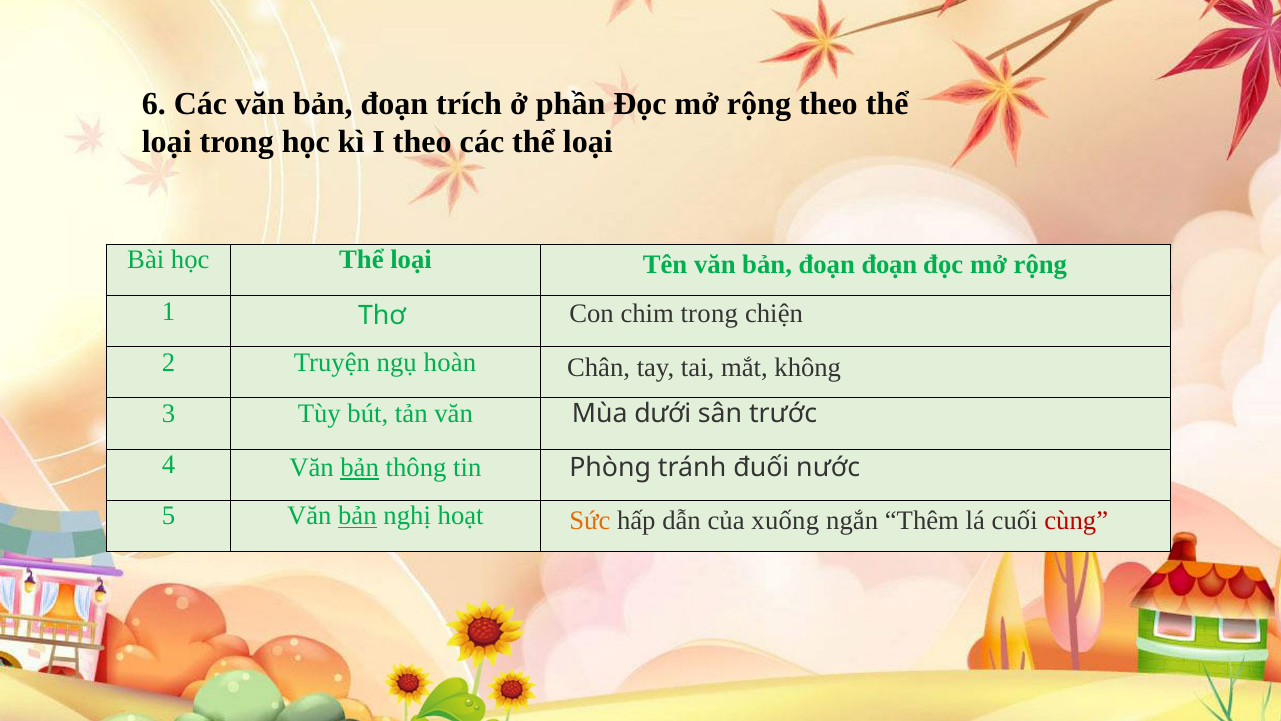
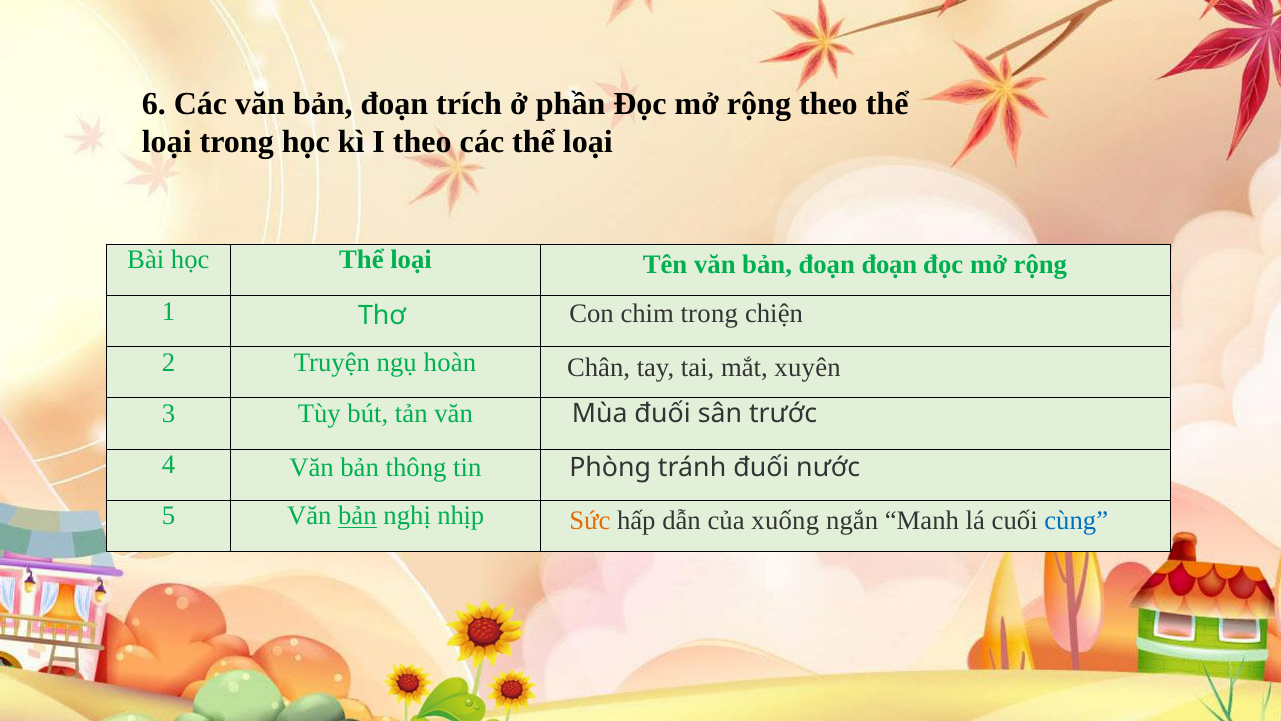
không: không -> xuyên
Mùa dưới: dưới -> đuối
bản at (360, 467) underline: present -> none
hoạt: hoạt -> nhịp
Thêm: Thêm -> Manh
cùng colour: red -> blue
